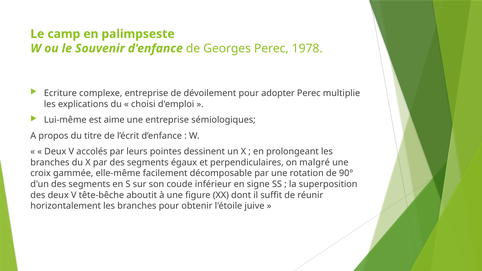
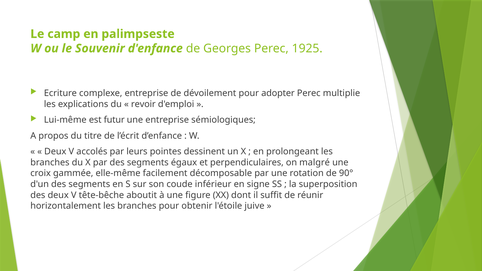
1978: 1978 -> 1925
choisi: choisi -> revoir
aime: aime -> futur
